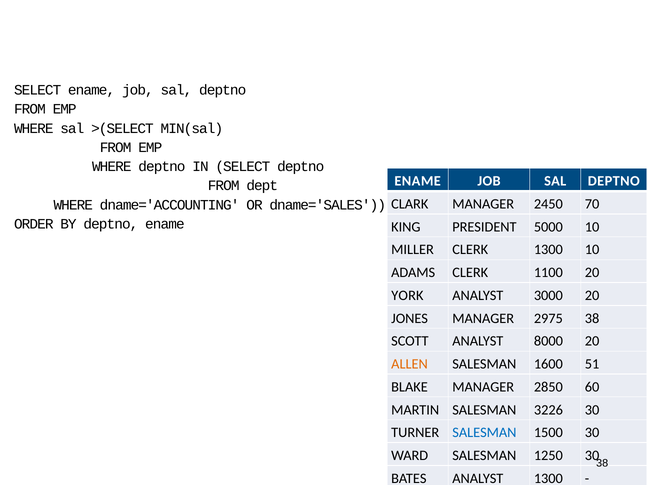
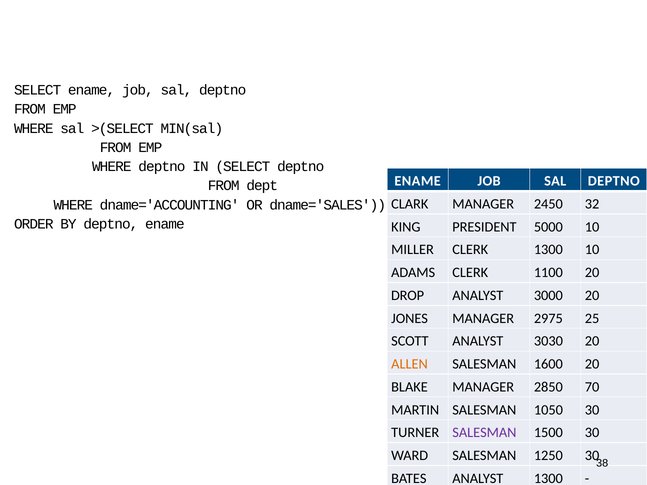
70: 70 -> 32
YORK: YORK -> DROP
2975 38: 38 -> 25
8000: 8000 -> 3030
1600 51: 51 -> 20
60: 60 -> 70
3226: 3226 -> 1050
SALESMAN at (484, 433) colour: blue -> purple
